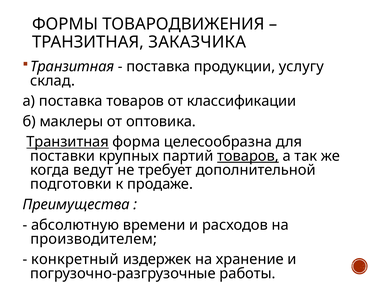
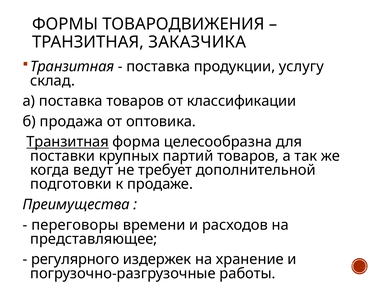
маклеры: маклеры -> продажа
товаров at (248, 156) underline: present -> none
абсолютную: абсолютную -> переговоры
производителем: производителем -> представляющее
конкретный: конкретный -> регулярного
